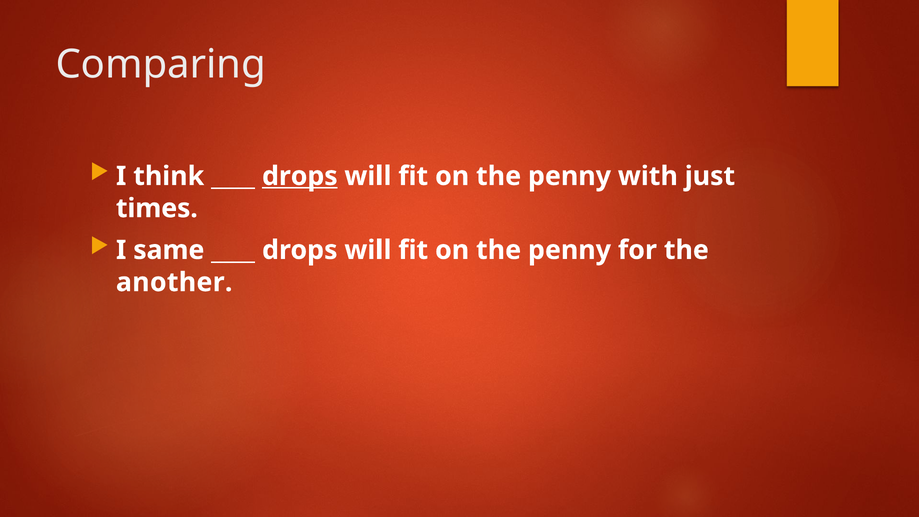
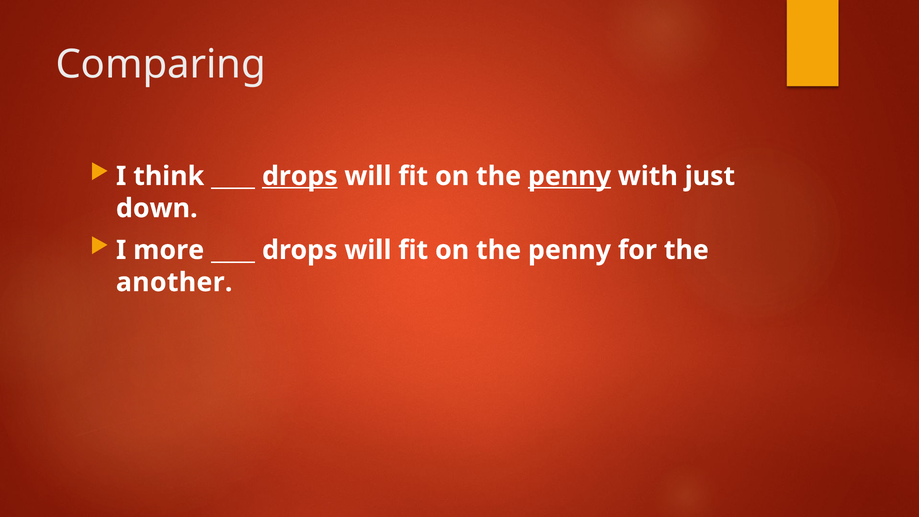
penny at (569, 176) underline: none -> present
times: times -> down
same: same -> more
